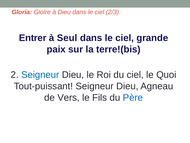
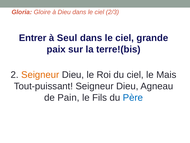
Seigneur at (40, 75) colour: blue -> orange
Quoi: Quoi -> Mais
Vers: Vers -> Pain
